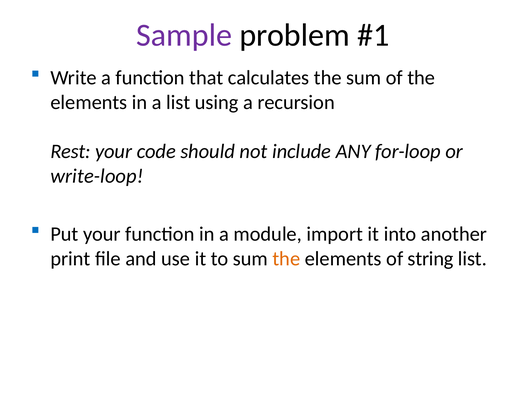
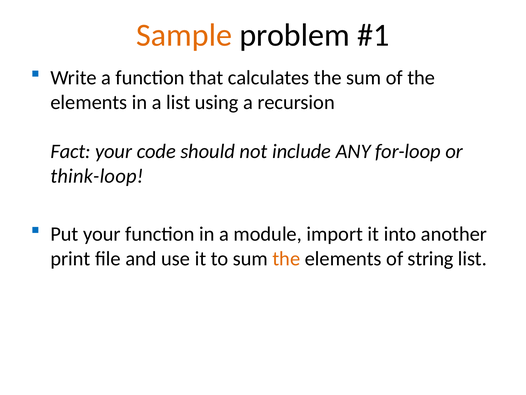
Sample colour: purple -> orange
Rest: Rest -> Fact
write-loop: write-loop -> think-loop
